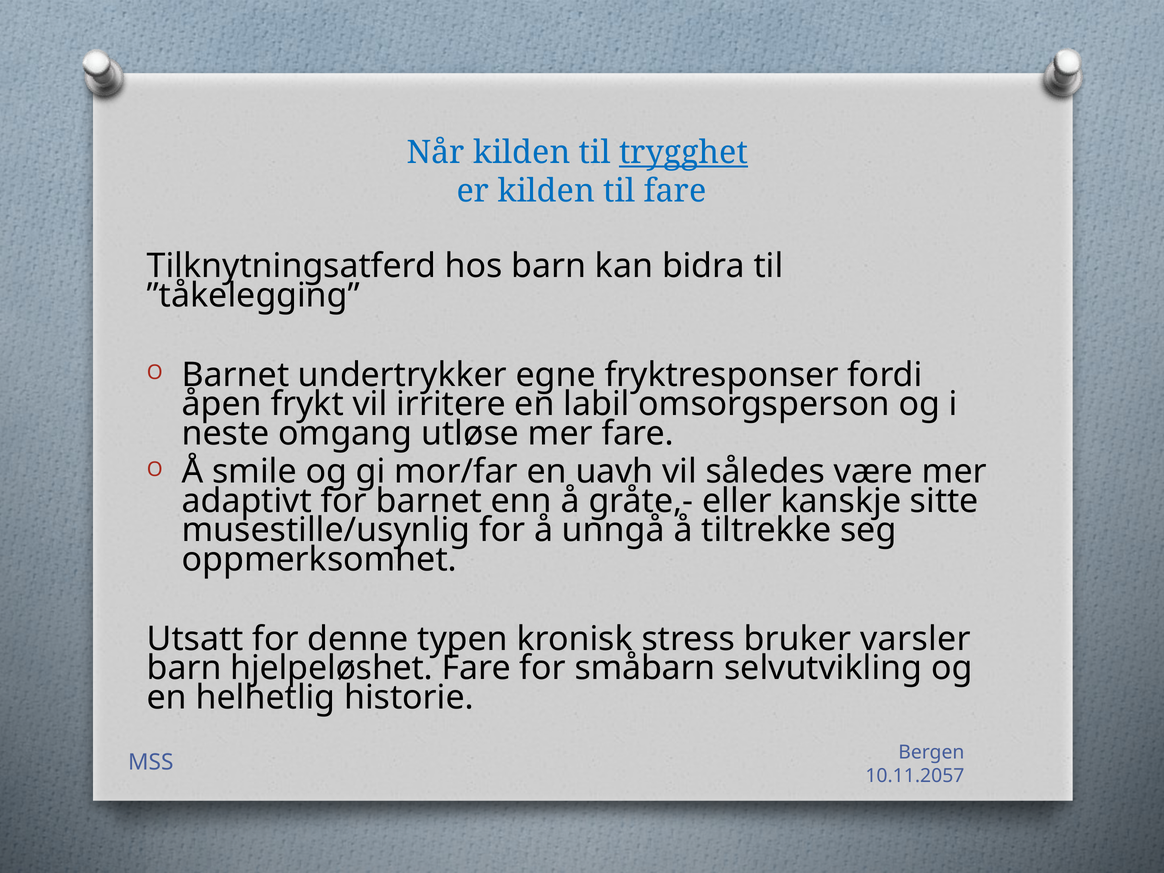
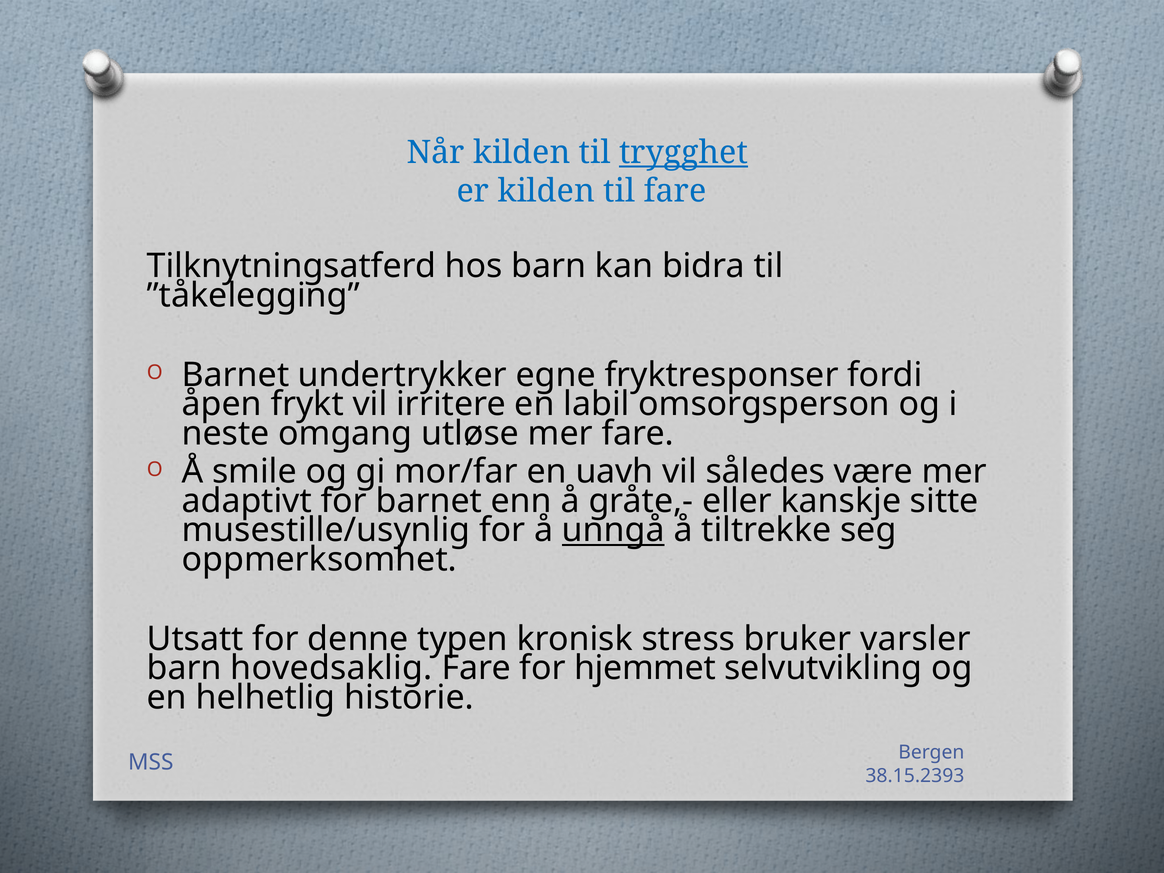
unngå underline: none -> present
hjelpeløshet: hjelpeløshet -> hovedsaklig
småbarn: småbarn -> hjemmet
10.11.2057: 10.11.2057 -> 38.15.2393
